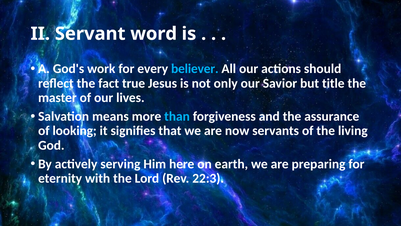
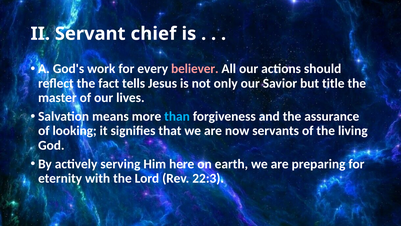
word: word -> chief
believer colour: light blue -> pink
true: true -> tells
